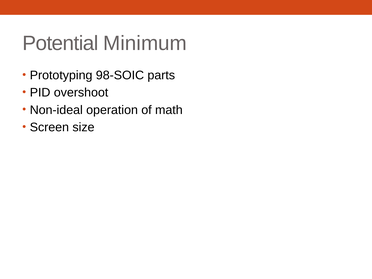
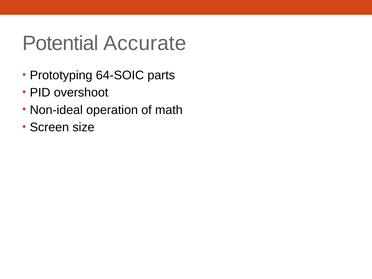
Minimum: Minimum -> Accurate
98-SOIC: 98-SOIC -> 64-SOIC
